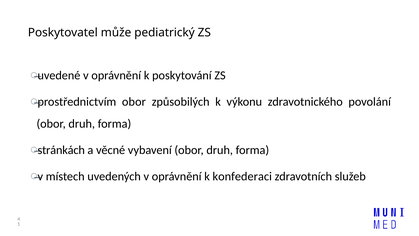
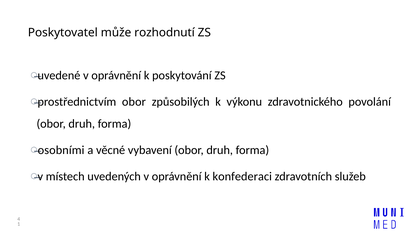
pediatrický: pediatrický -> rozhodnutí
stránkách: stránkách -> osobními
